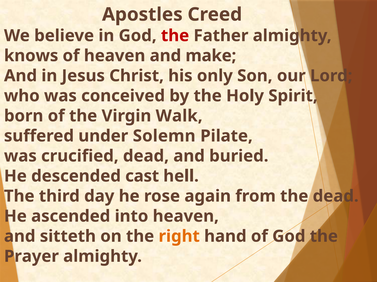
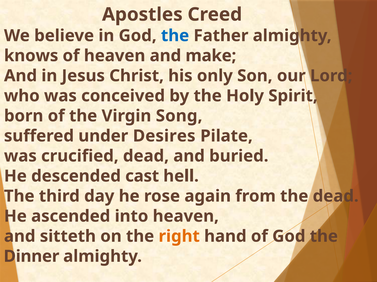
the at (175, 36) colour: red -> blue
Walk: Walk -> Song
Solemn: Solemn -> Desires
Prayer: Prayer -> Dinner
